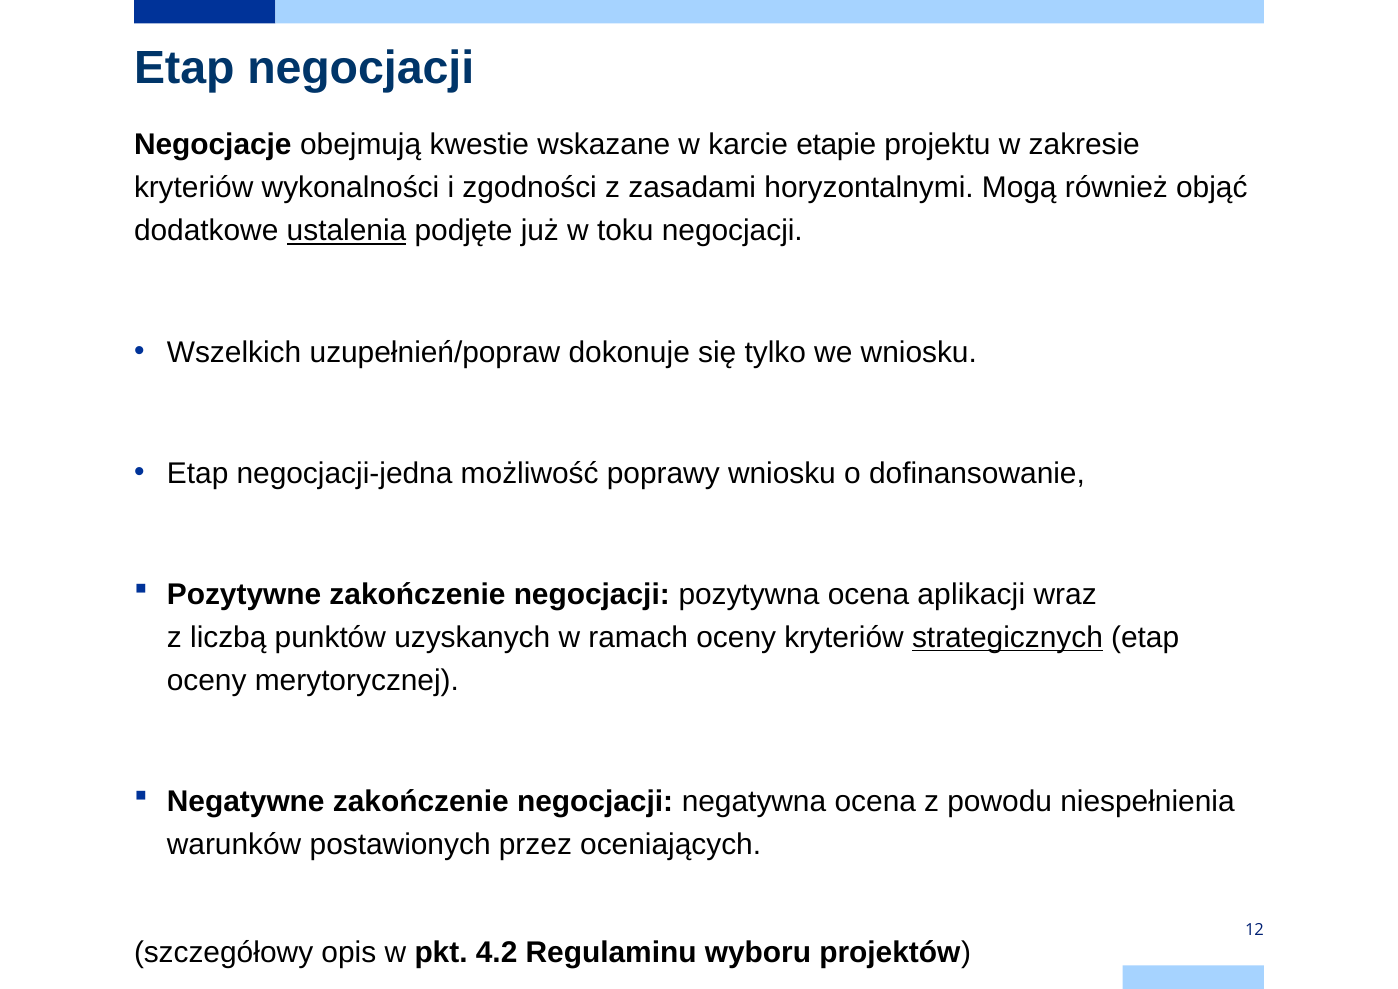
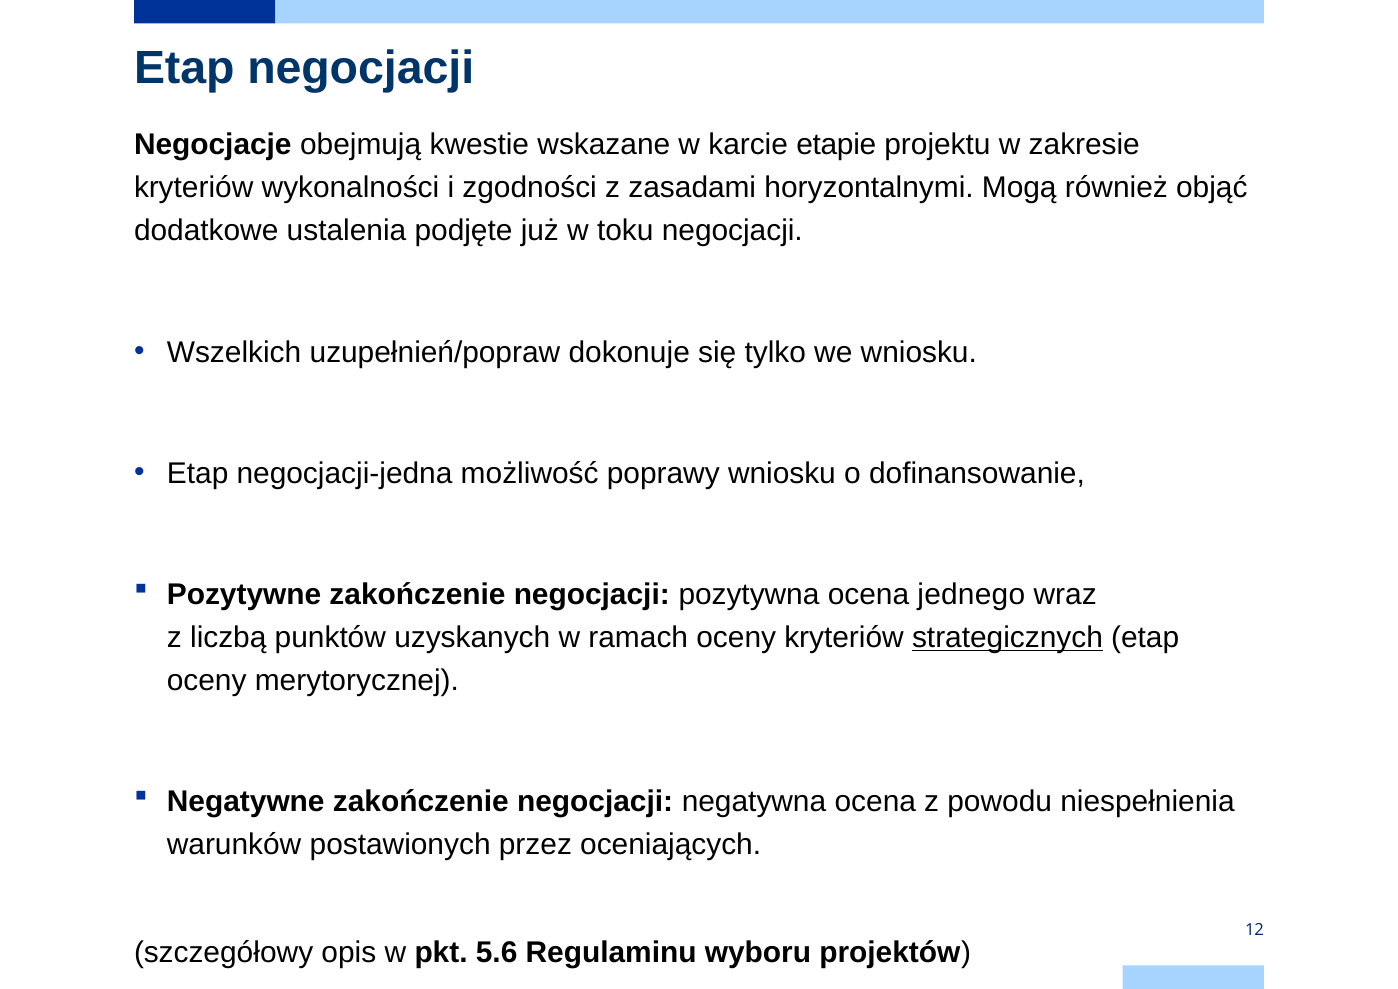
ustalenia underline: present -> none
aplikacji: aplikacji -> jednego
4.2: 4.2 -> 5.6
